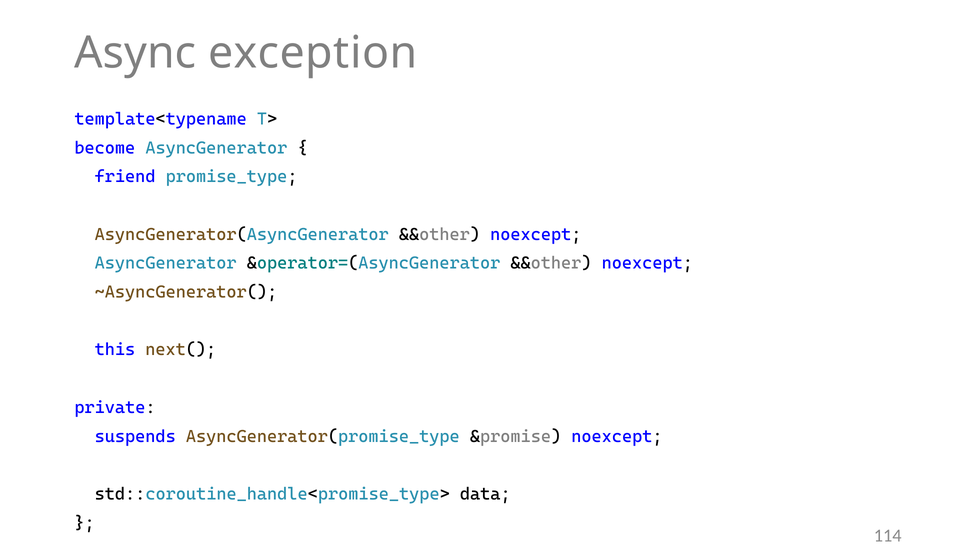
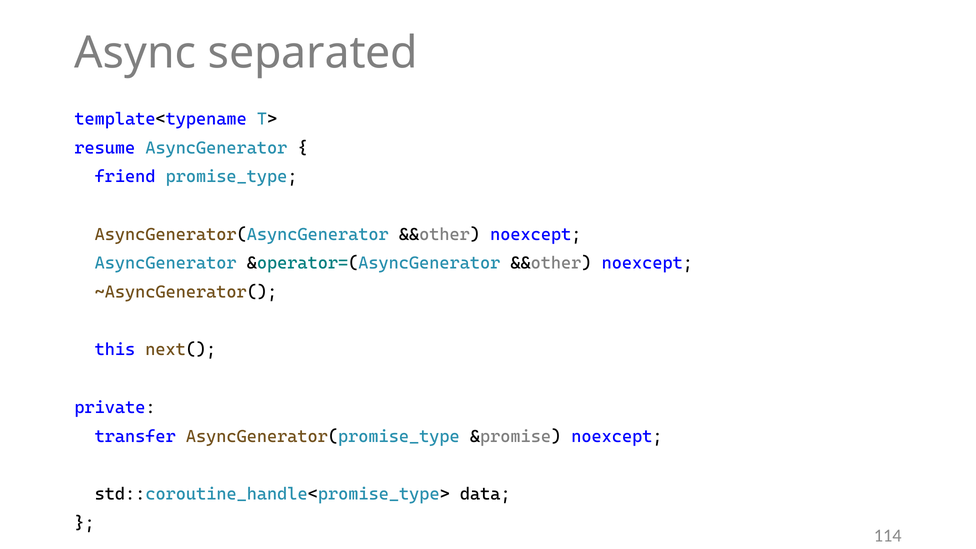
exception: exception -> separated
become: become -> resume
suspends: suspends -> transfer
